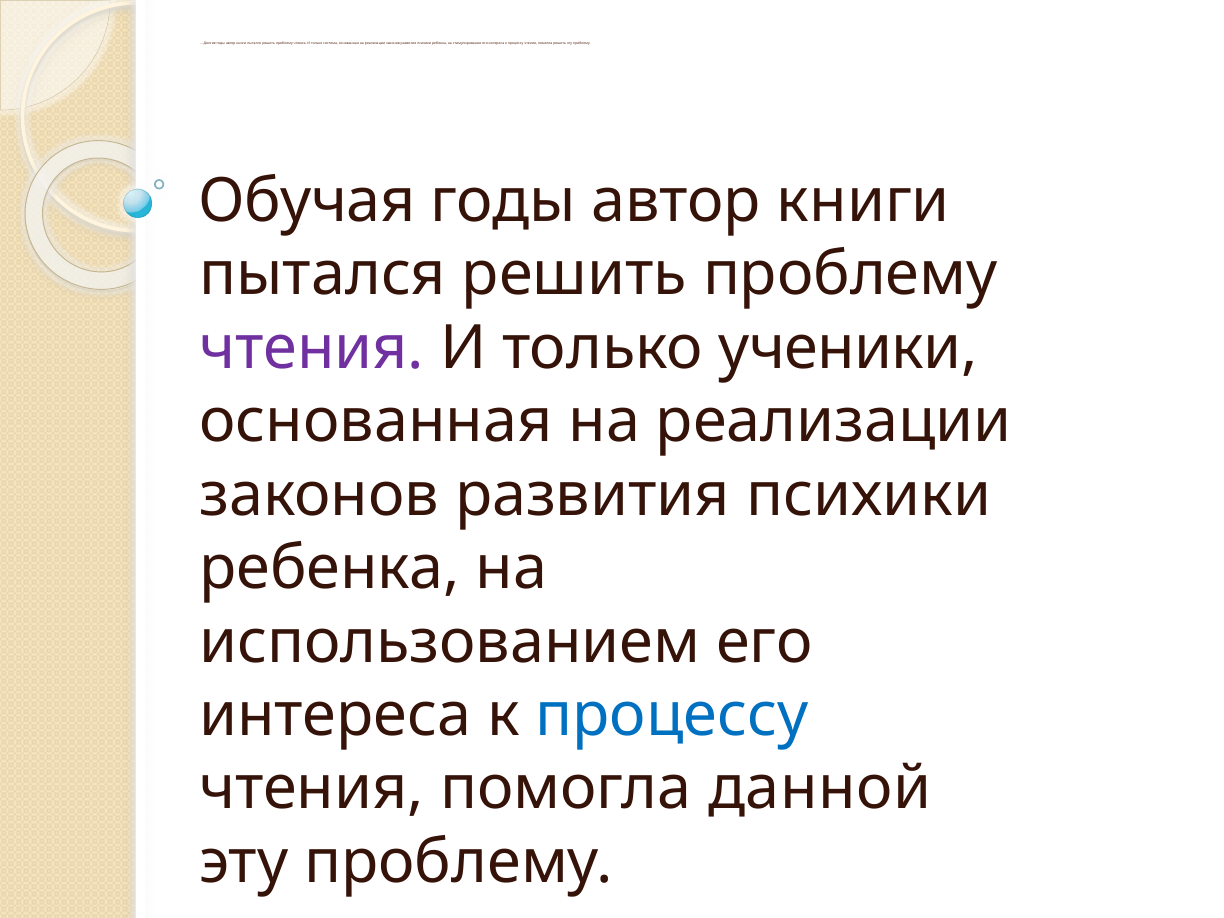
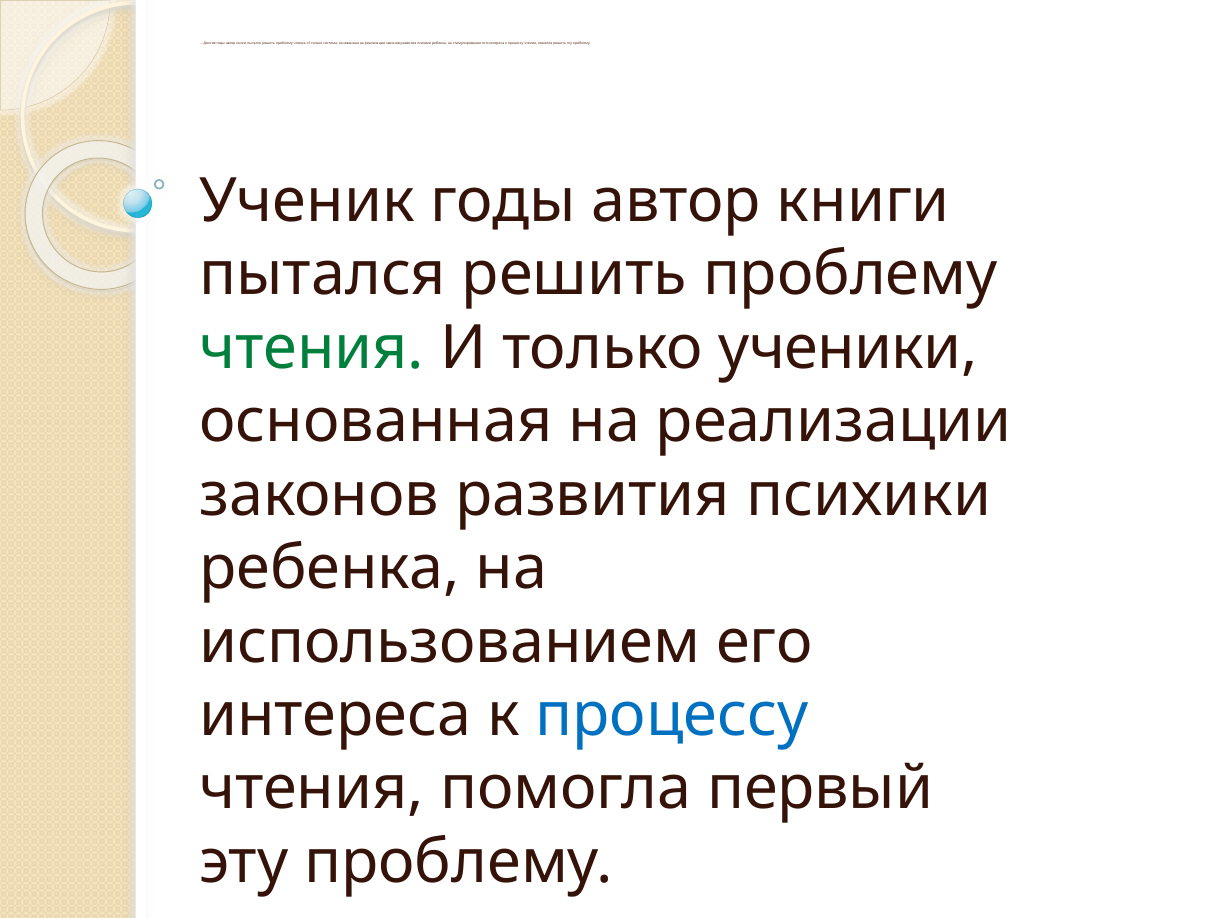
Обучая: Обучая -> Ученик
чтения at (312, 348) colour: purple -> green
данной: данной -> первый
